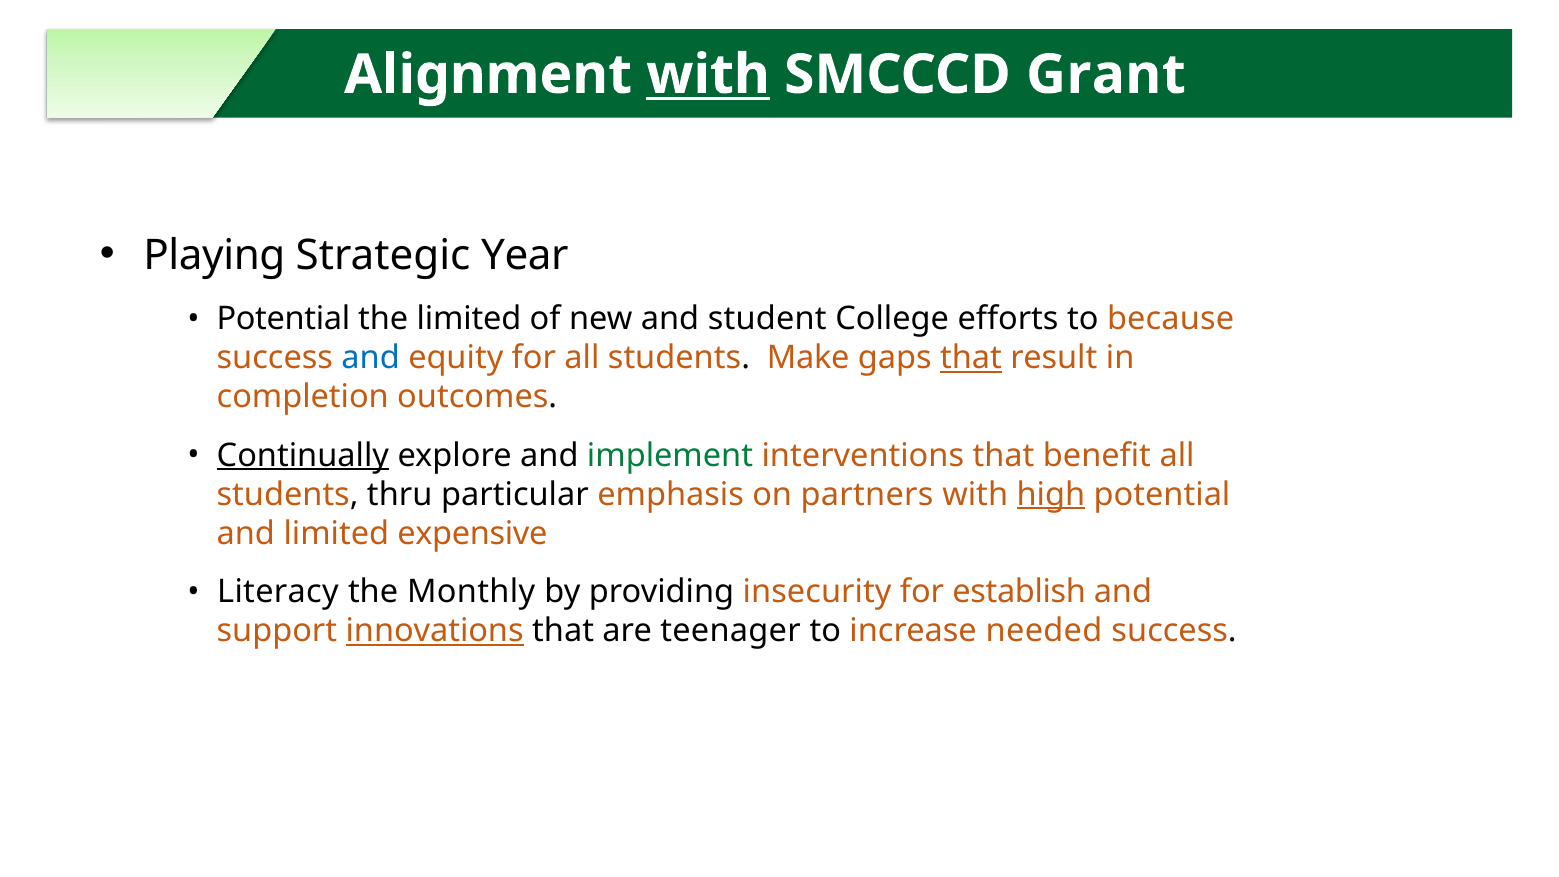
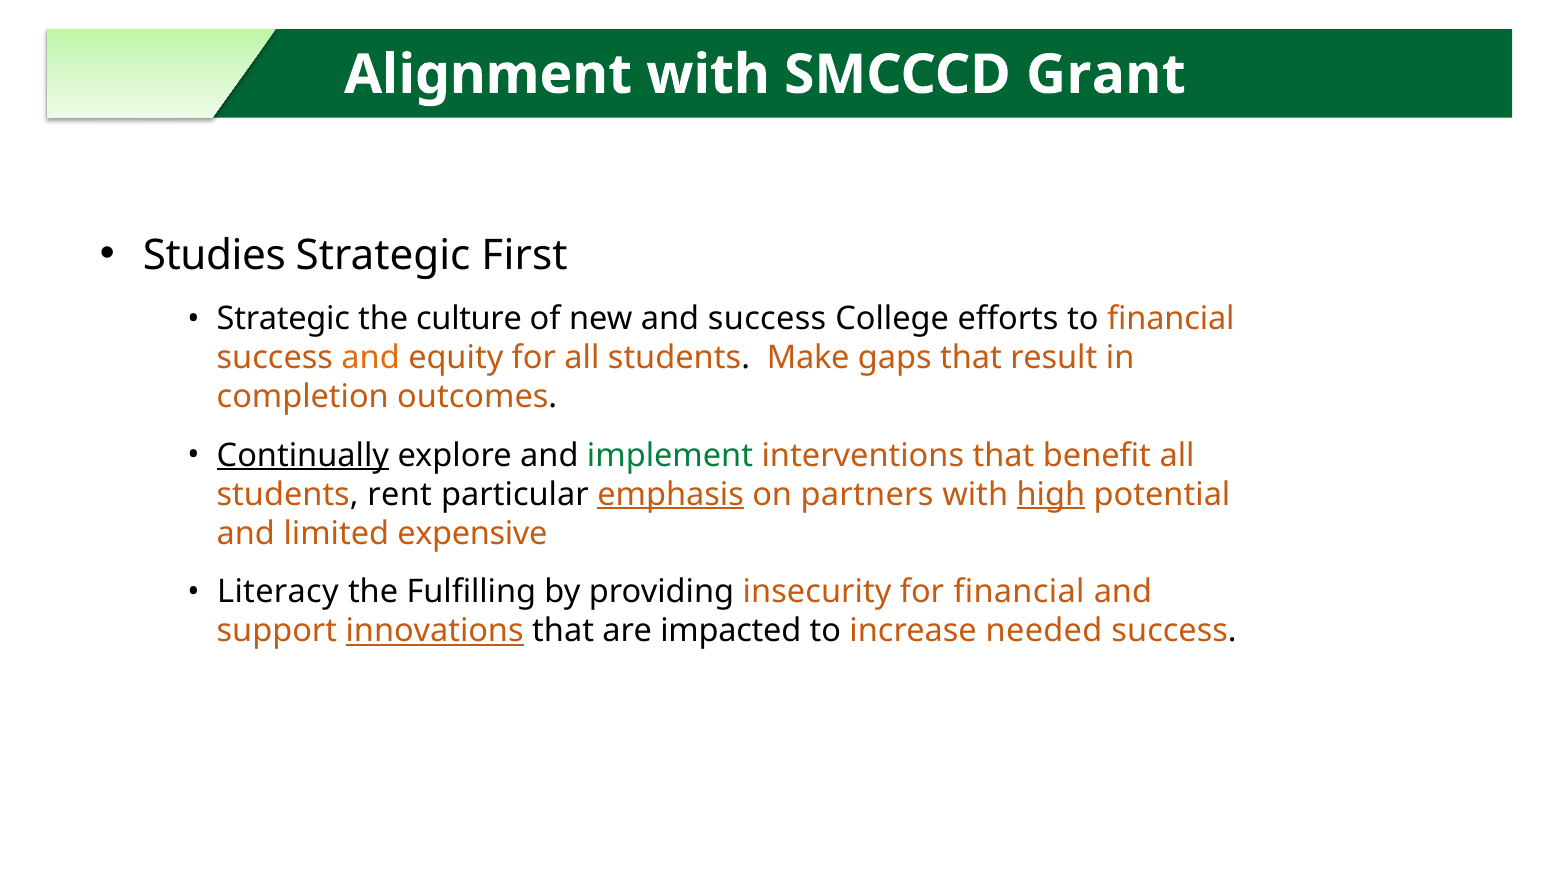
with at (708, 75) underline: present -> none
Playing: Playing -> Studies
Year: Year -> First
Potential at (283, 319): Potential -> Strategic
the limited: limited -> culture
and student: student -> success
to because: because -> financial
and at (371, 358) colour: blue -> orange
that at (971, 358) underline: present -> none
thru: thru -> rent
emphasis underline: none -> present
Monthly: Monthly -> Fulfilling
for establish: establish -> financial
teenager: teenager -> impacted
